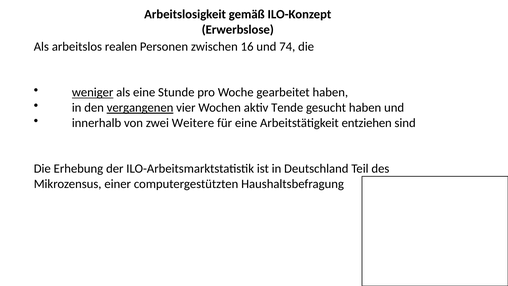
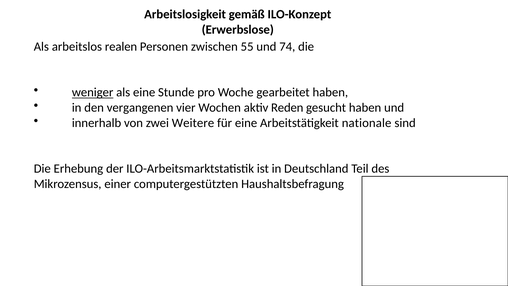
16: 16 -> 55
vergangenen underline: present -> none
Tende: Tende -> Reden
entziehen: entziehen -> nationale
